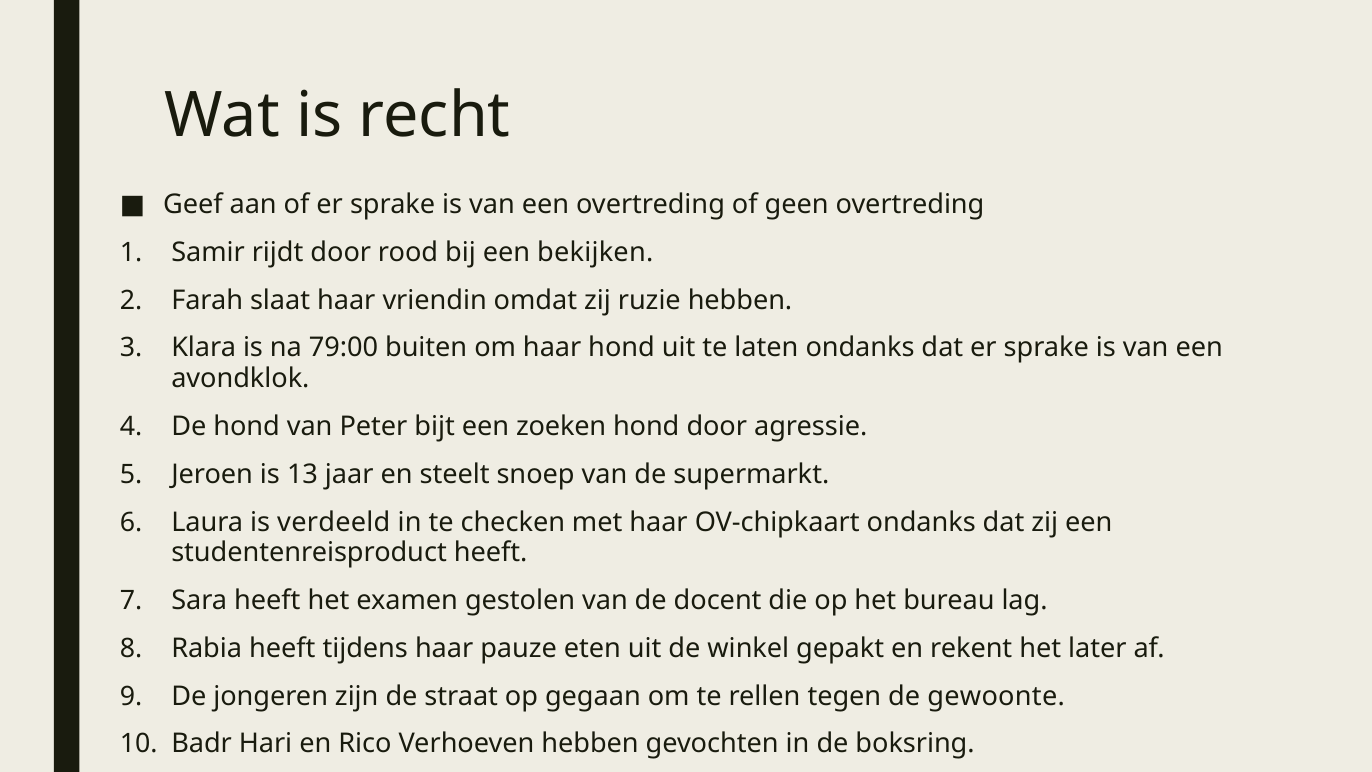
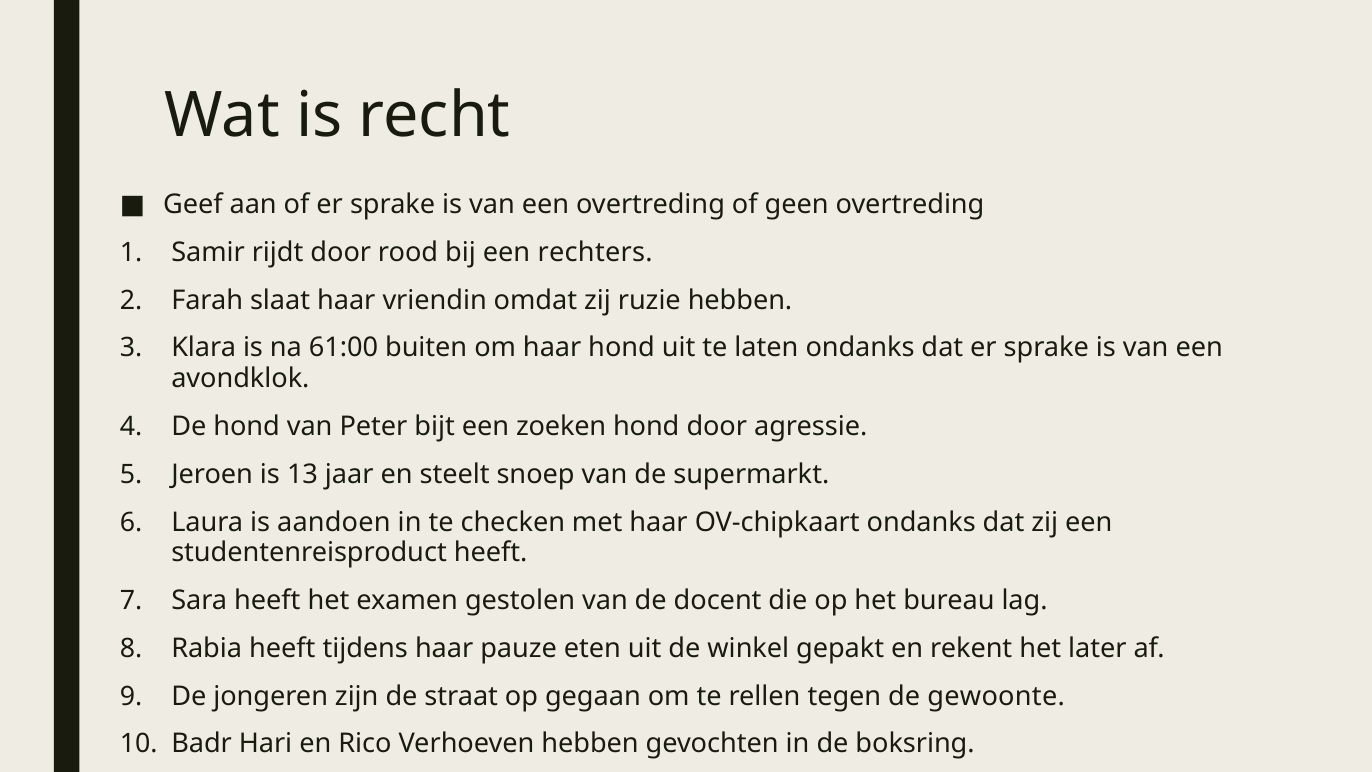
bekijken: bekijken -> rechters
79:00: 79:00 -> 61:00
verdeeld: verdeeld -> aandoen
